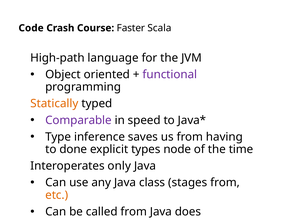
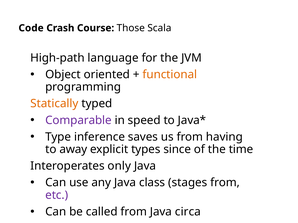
Faster: Faster -> Those
functional colour: purple -> orange
done: done -> away
node: node -> since
etc colour: orange -> purple
does: does -> circa
